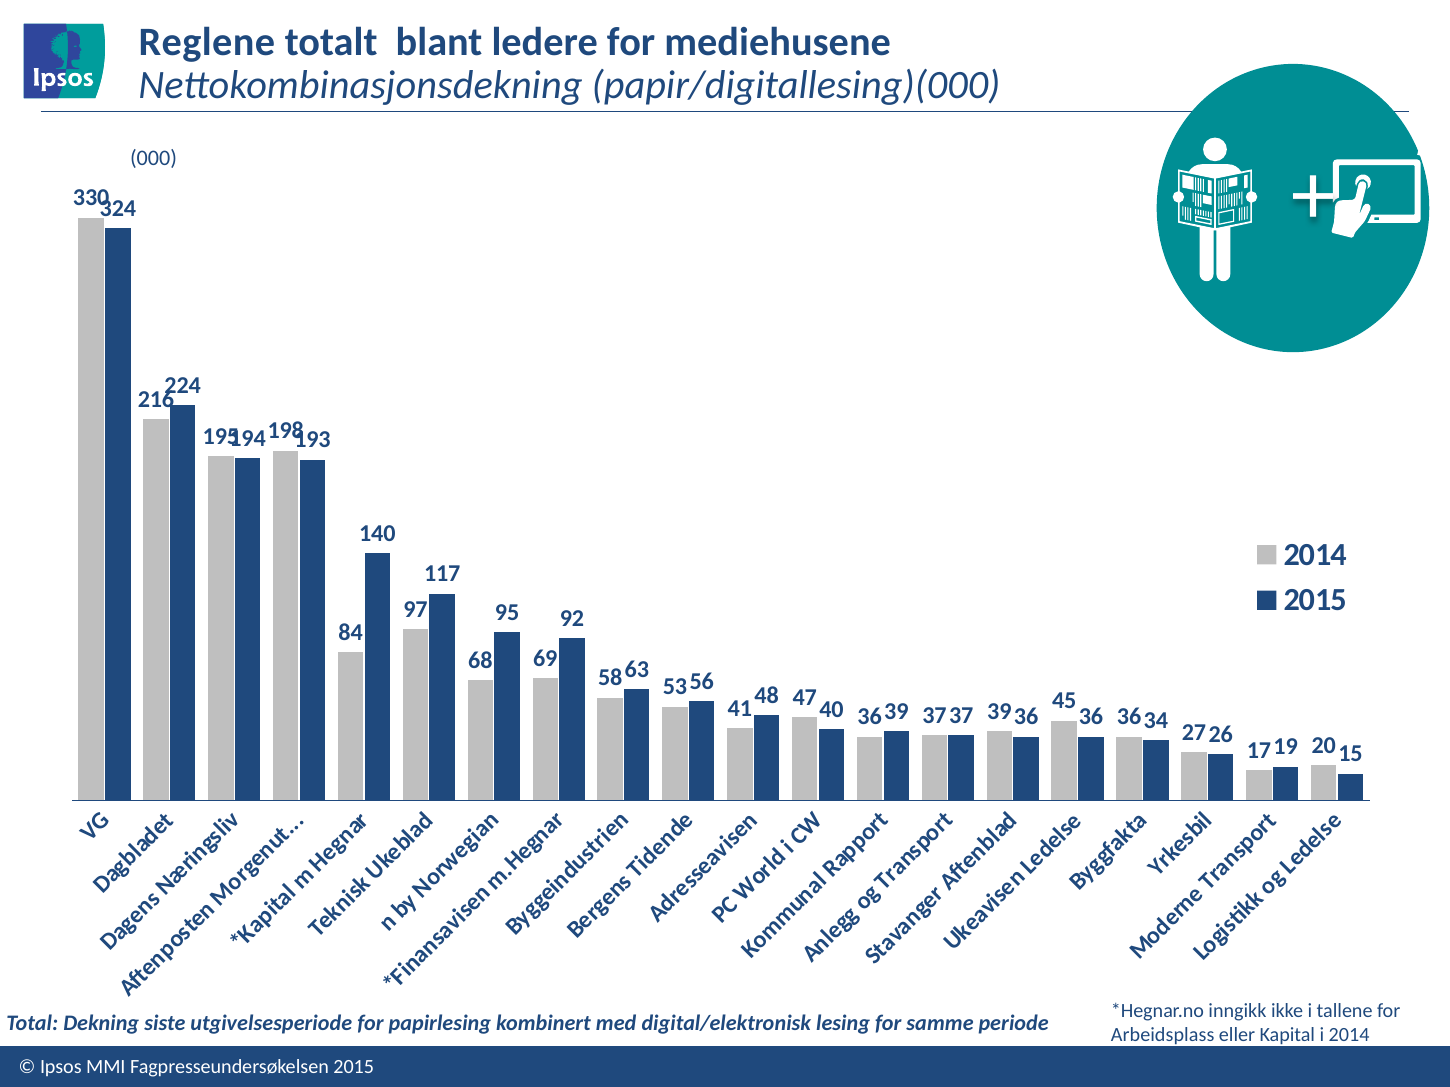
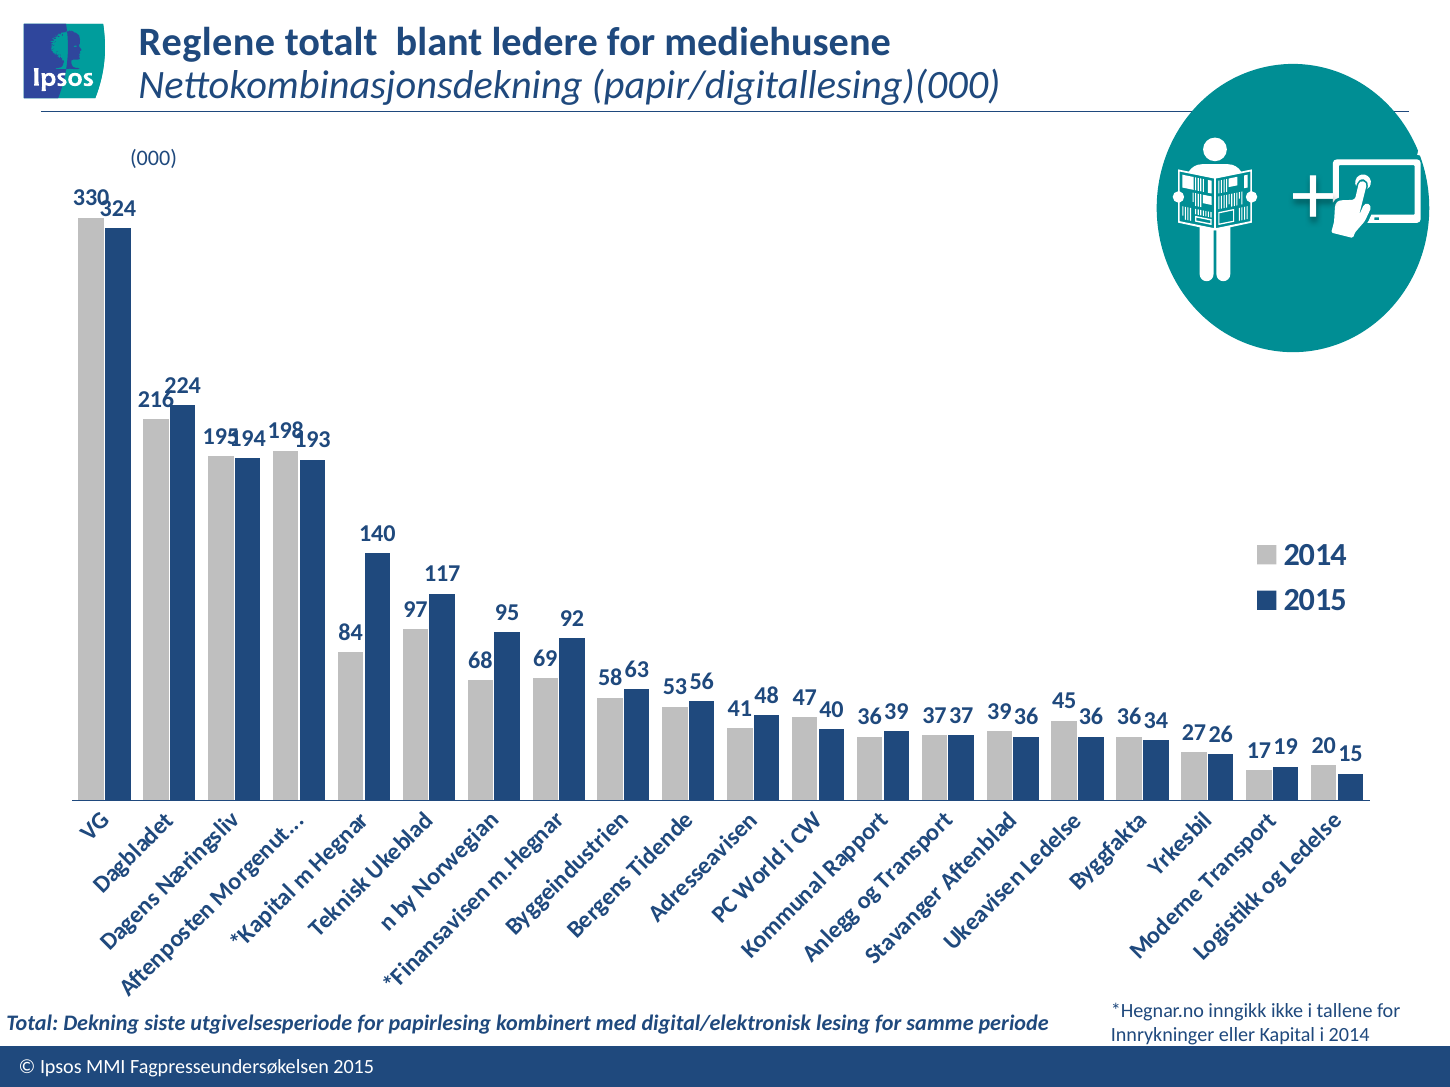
Arbeidsplass: Arbeidsplass -> Innrykninger
